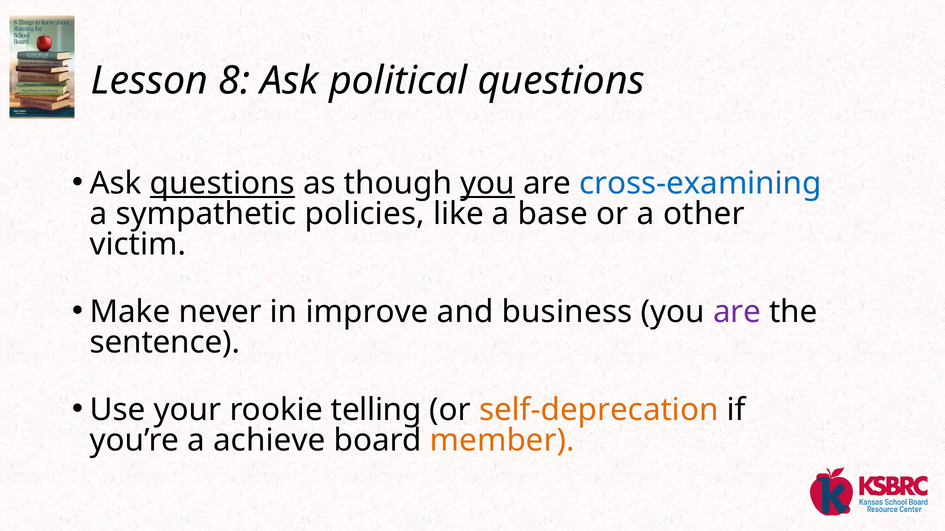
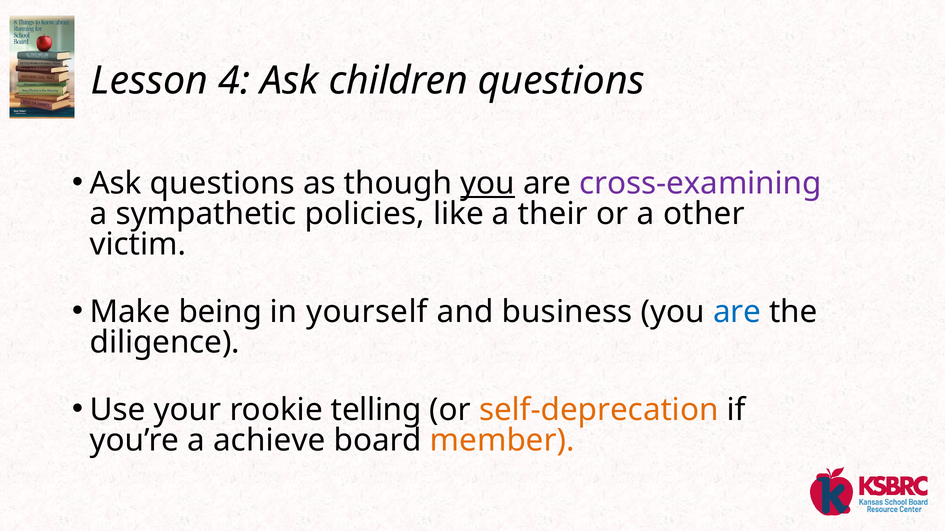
8: 8 -> 4
political: political -> children
questions at (222, 184) underline: present -> none
cross-examining colour: blue -> purple
base: base -> their
never: never -> being
improve: improve -> yourself
are at (737, 312) colour: purple -> blue
sentence: sentence -> diligence
